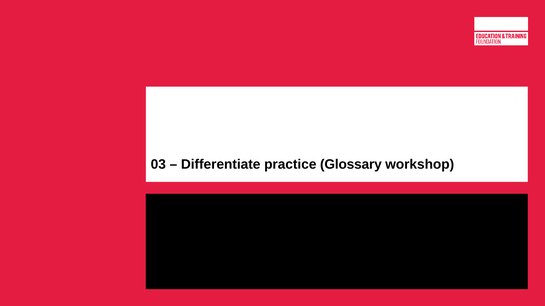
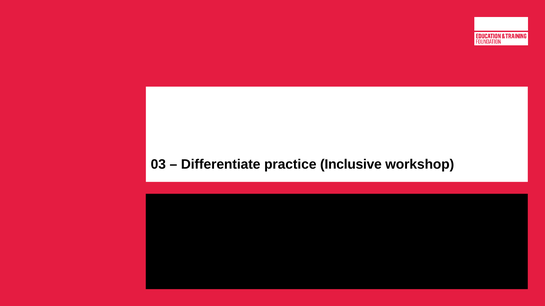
Glossary: Glossary -> Inclusive
